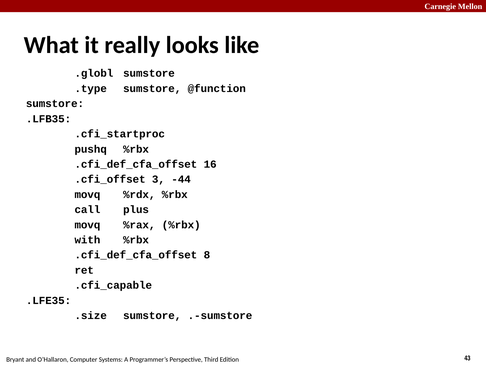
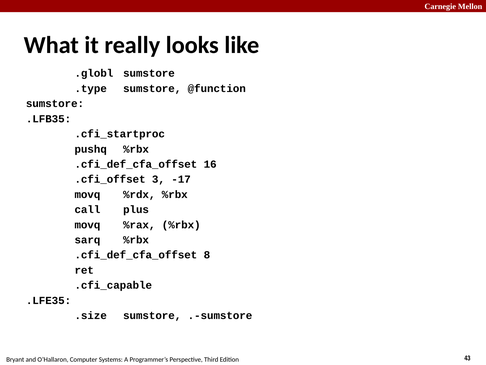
-44: -44 -> -17
with: with -> sarq
